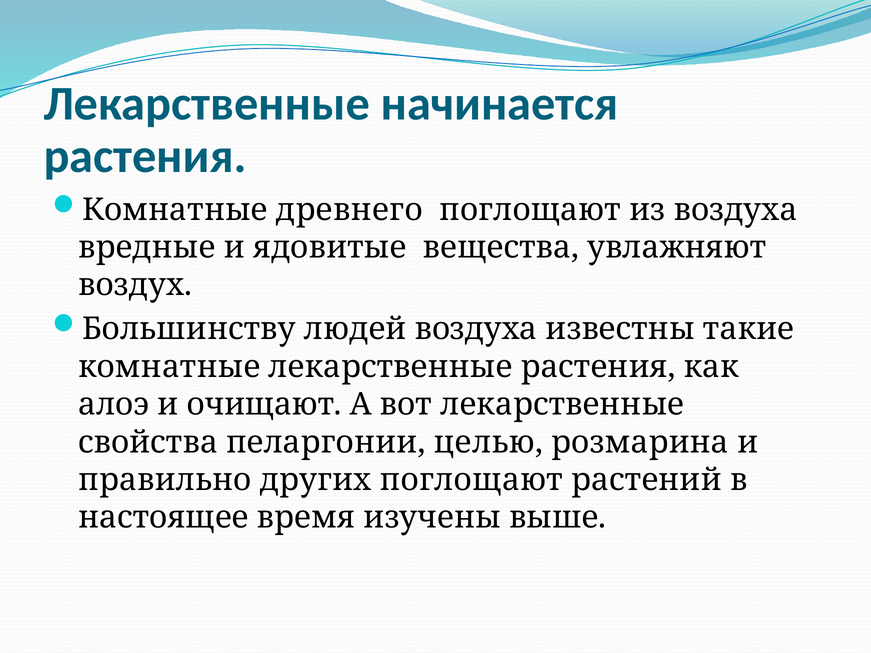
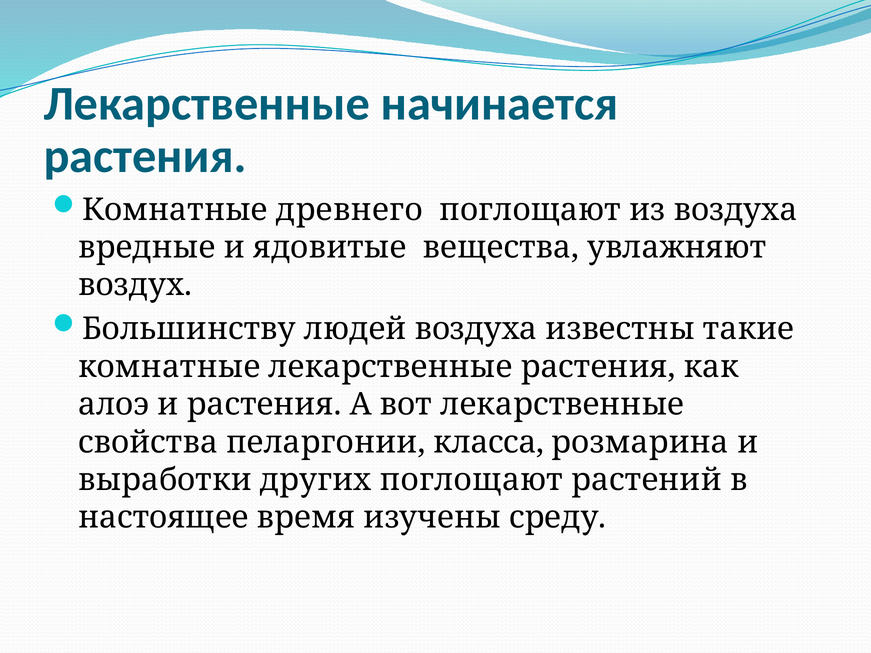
и очищают: очищают -> растения
целью: целью -> класса
правильно: правильно -> выработки
выше: выше -> среду
